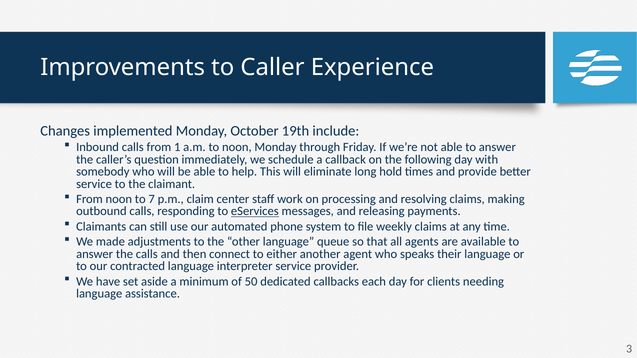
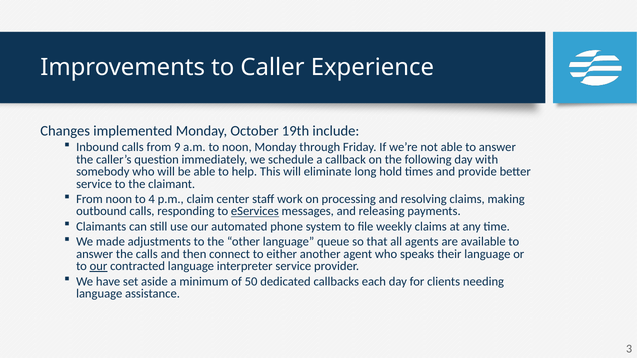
1: 1 -> 9
7: 7 -> 4
our at (98, 266) underline: none -> present
